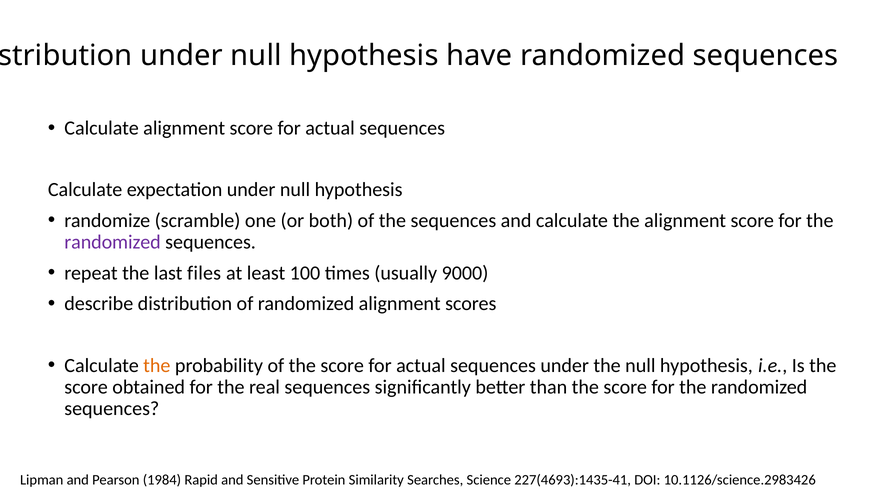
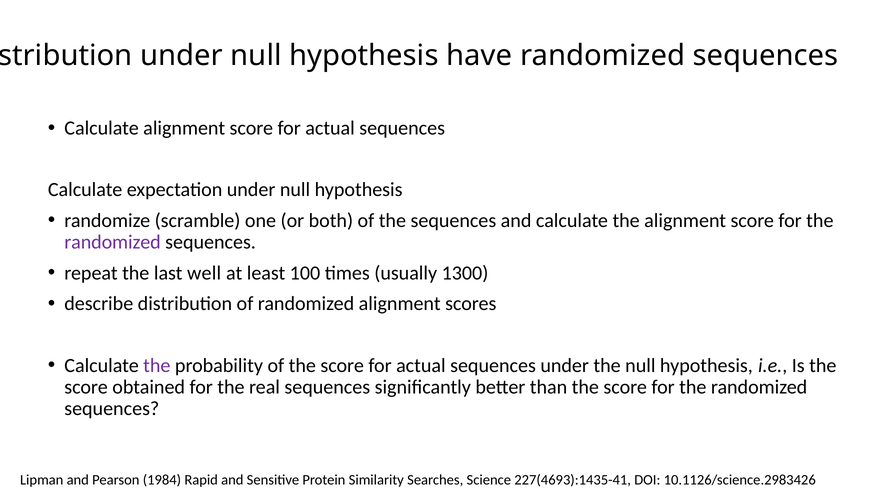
files: files -> well
9000: 9000 -> 1300
the at (157, 366) colour: orange -> purple
